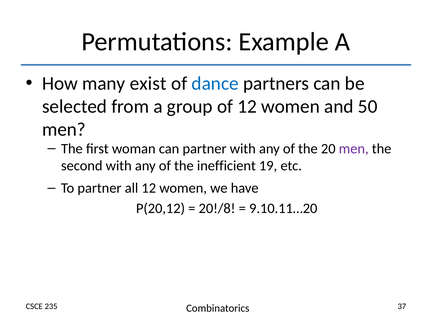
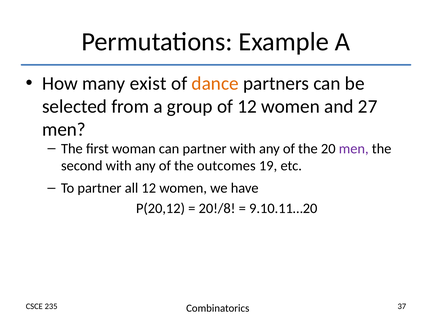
dance colour: blue -> orange
50: 50 -> 27
inefficient: inefficient -> outcomes
